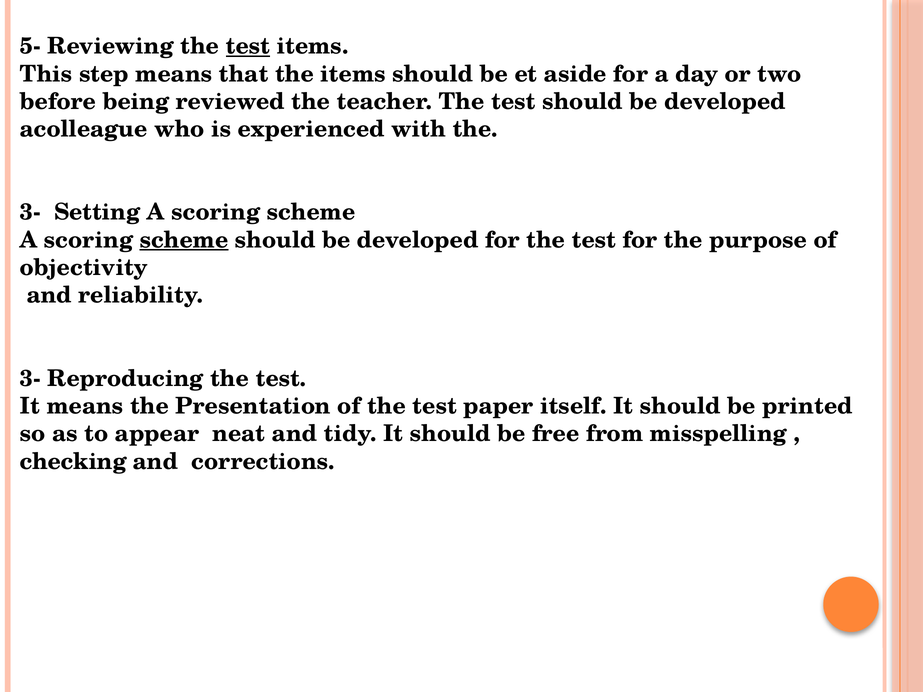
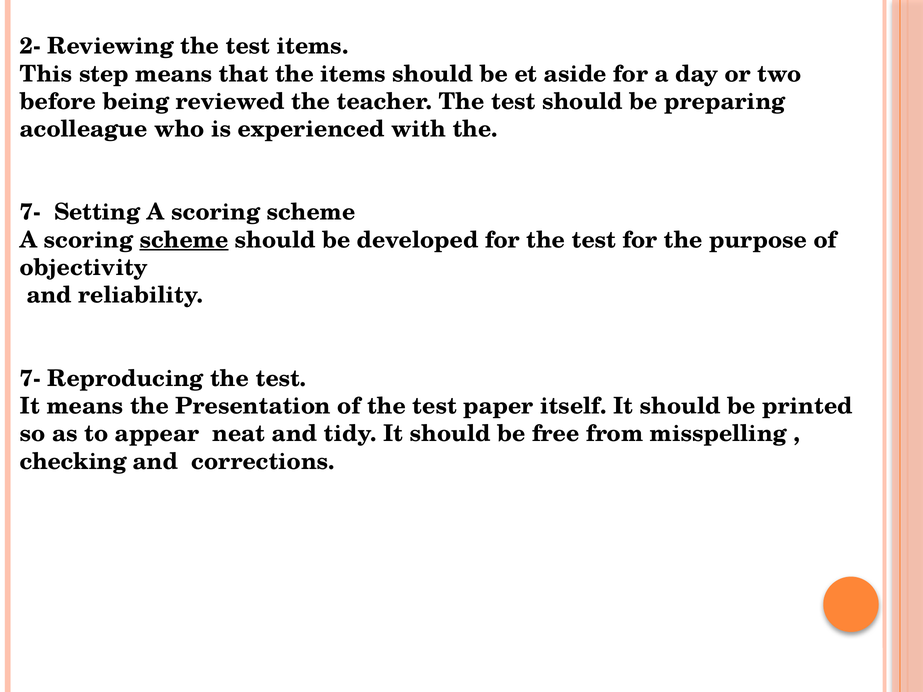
5-: 5- -> 2-
test at (248, 46) underline: present -> none
test should be developed: developed -> preparing
3- at (30, 212): 3- -> 7-
3- at (30, 379): 3- -> 7-
